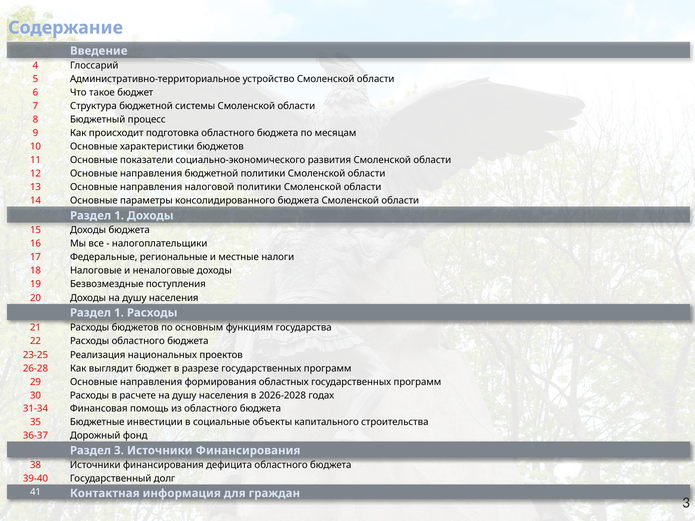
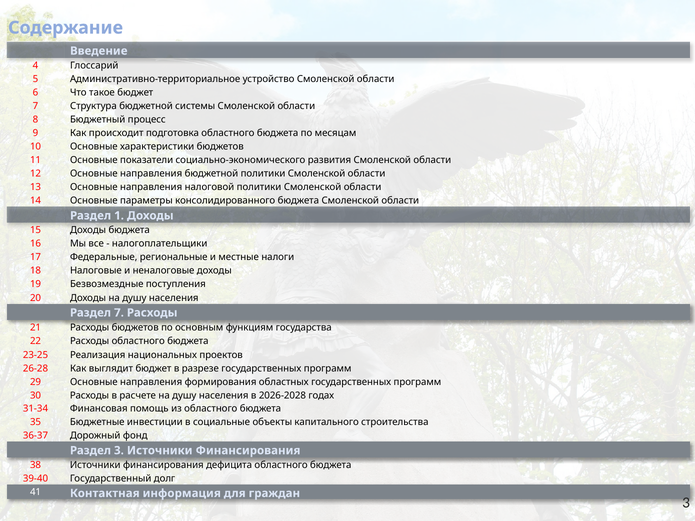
1 at (119, 313): 1 -> 7
